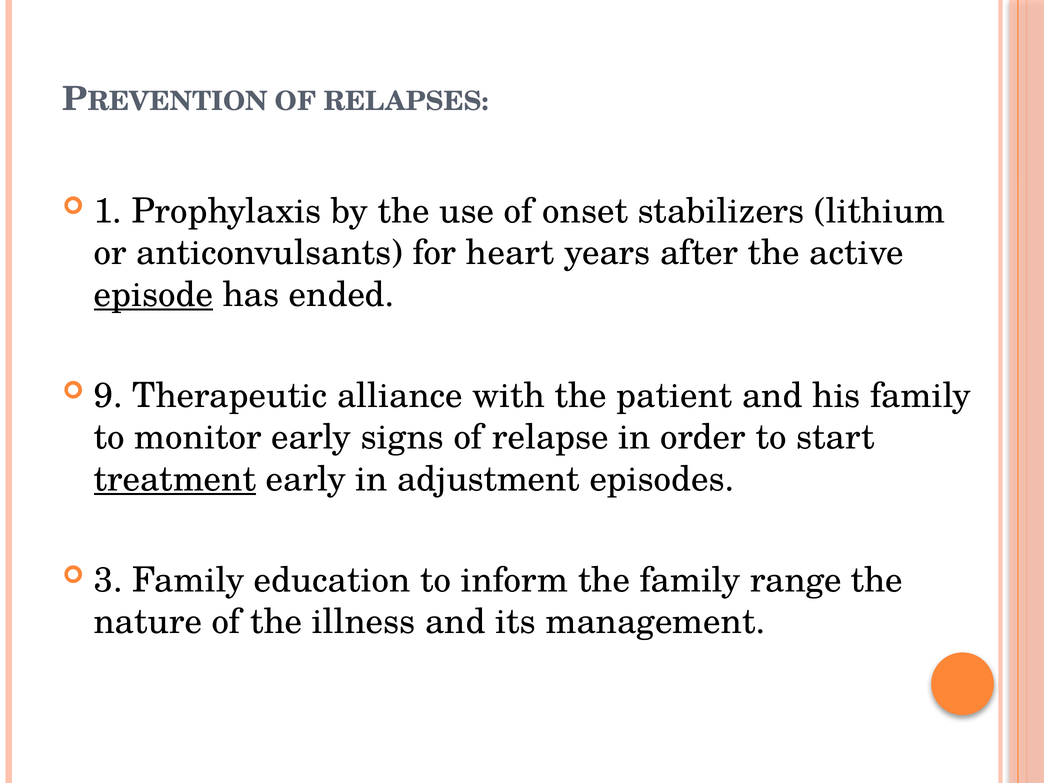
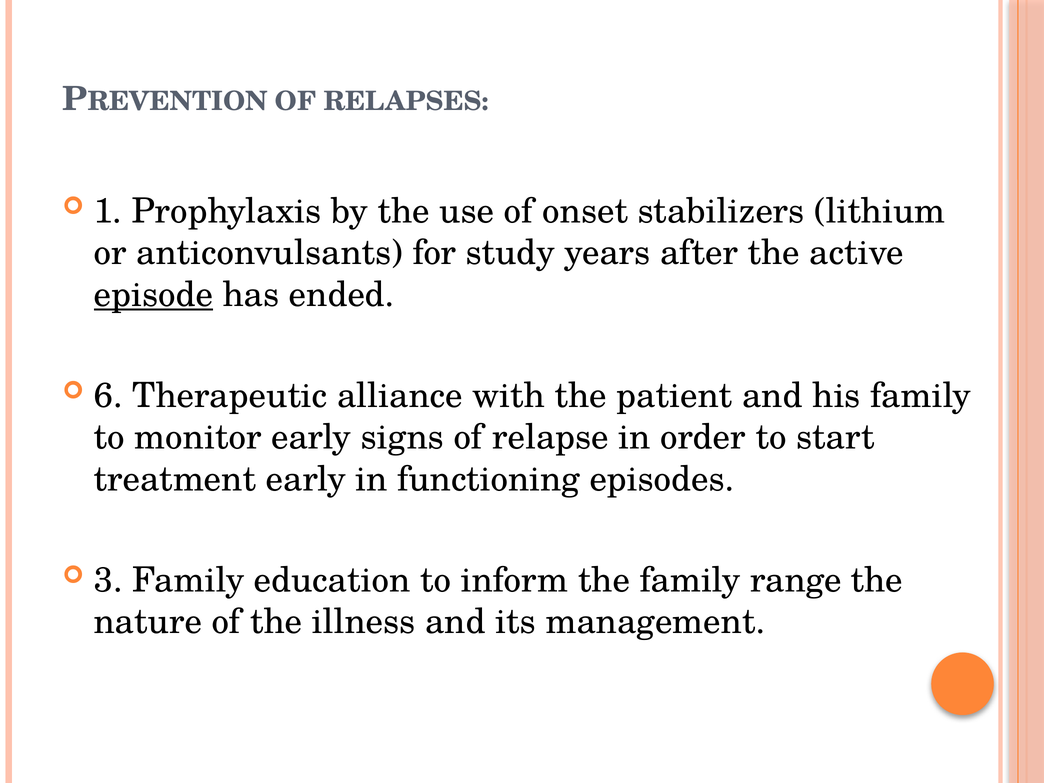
heart: heart -> study
9: 9 -> 6
treatment underline: present -> none
adjustment: adjustment -> functioning
